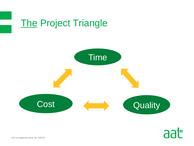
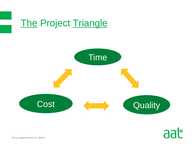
Triangle underline: none -> present
